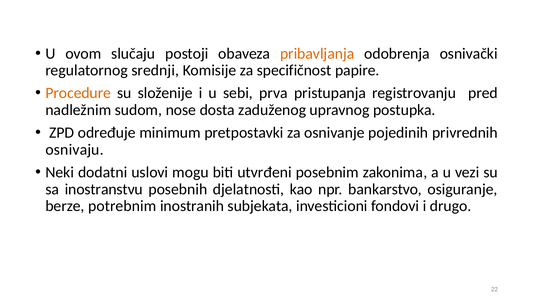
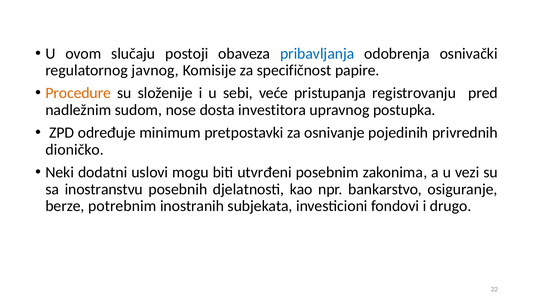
pribavljanja colour: orange -> blue
srednji: srednji -> javnog
prva: prva -> veće
zaduženog: zaduženog -> investitora
osnivaju: osnivaju -> dioničko
